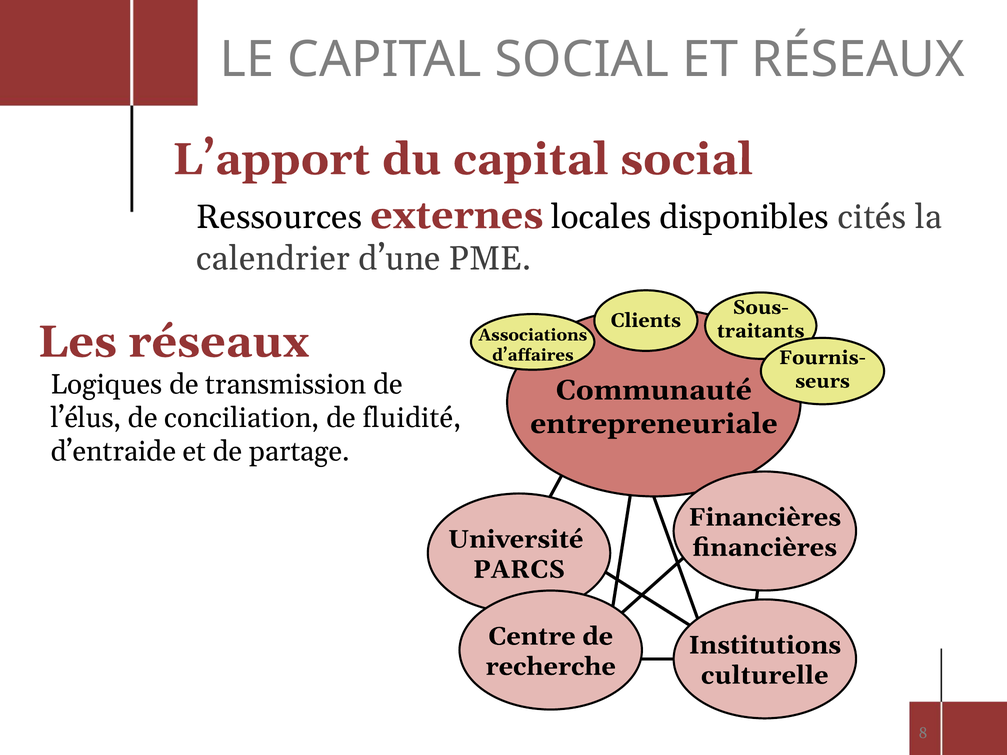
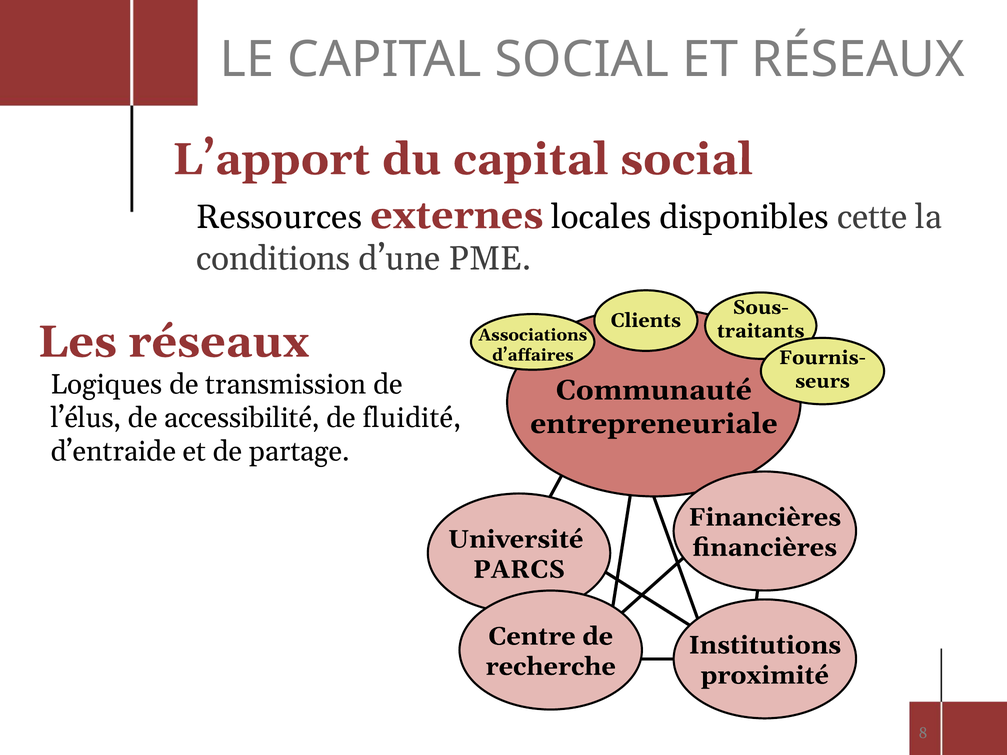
cités: cités -> cette
calendrier: calendrier -> conditions
conciliation: conciliation -> accessibilité
culturelle: culturelle -> proximité
